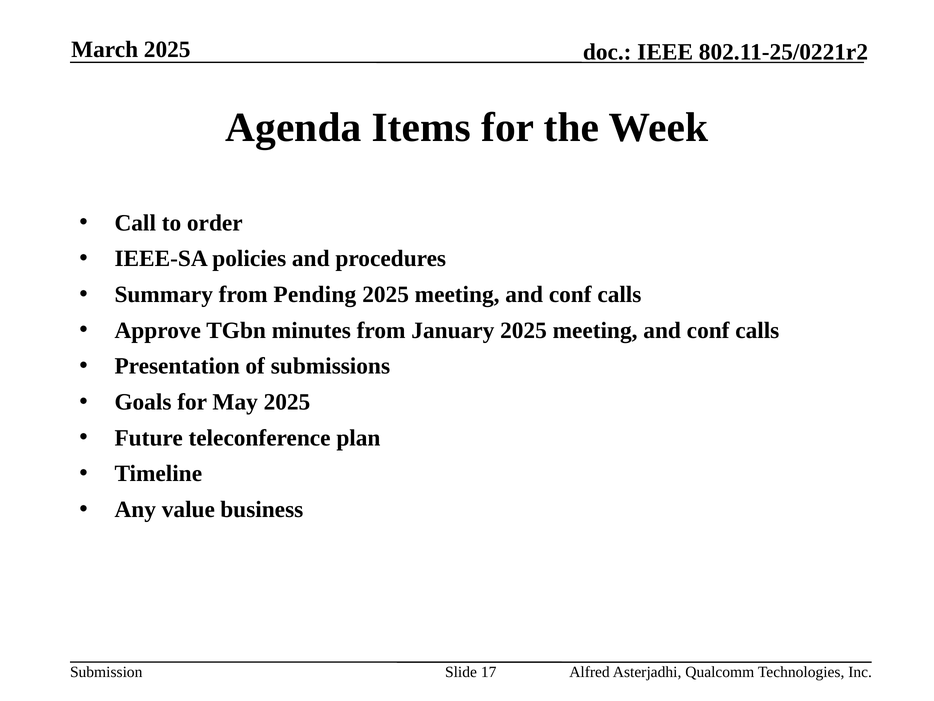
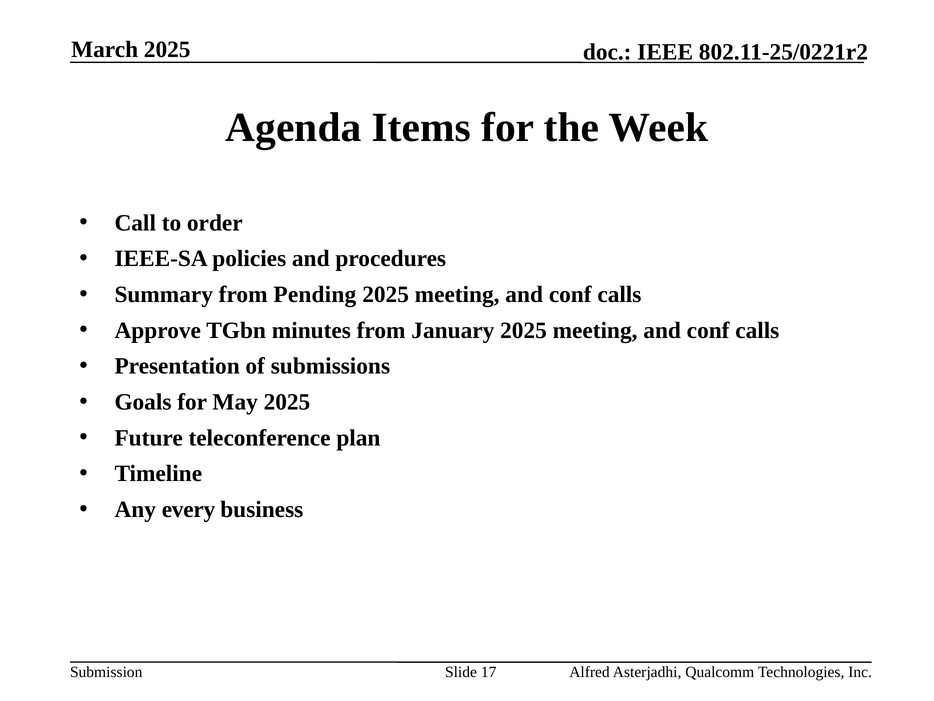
value: value -> every
